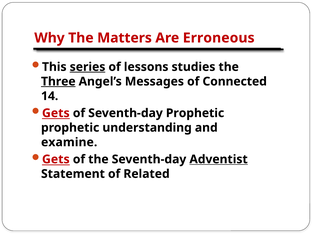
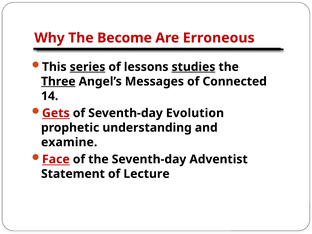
Matters: Matters -> Become
studies underline: none -> present
Seventh-day Prophetic: Prophetic -> Evolution
Gets at (56, 159): Gets -> Face
Adventist underline: present -> none
Related: Related -> Lecture
